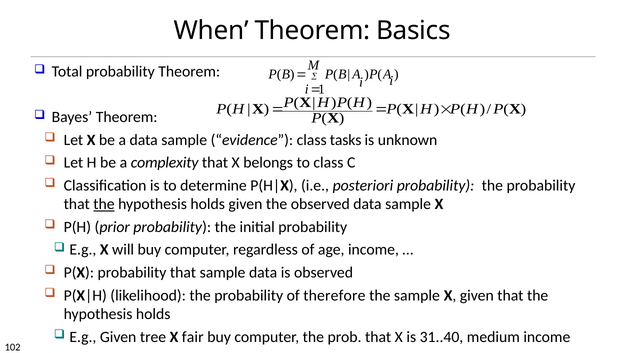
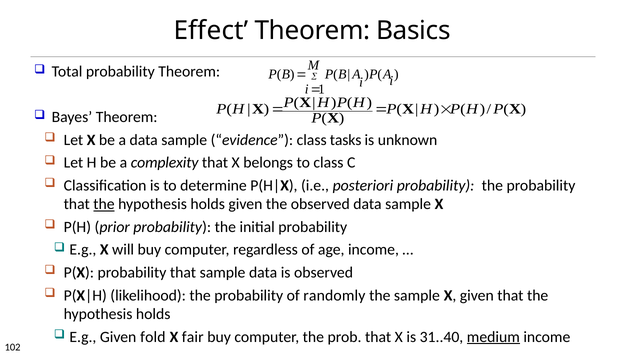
When: When -> Effect
therefore: therefore -> randomly
tree: tree -> fold
medium underline: none -> present
